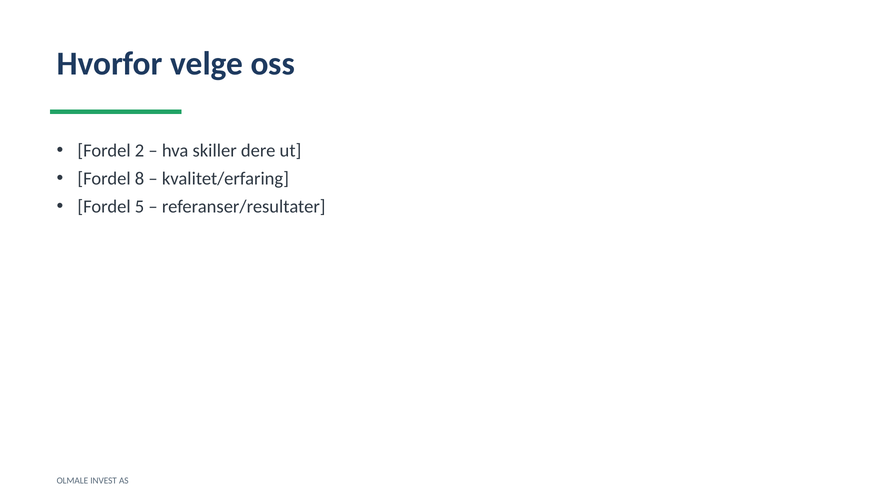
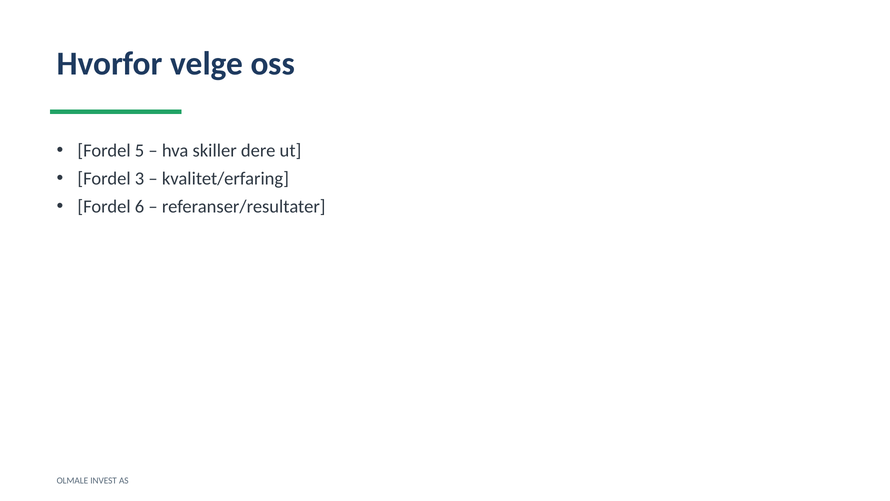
2: 2 -> 5
8: 8 -> 3
5: 5 -> 6
